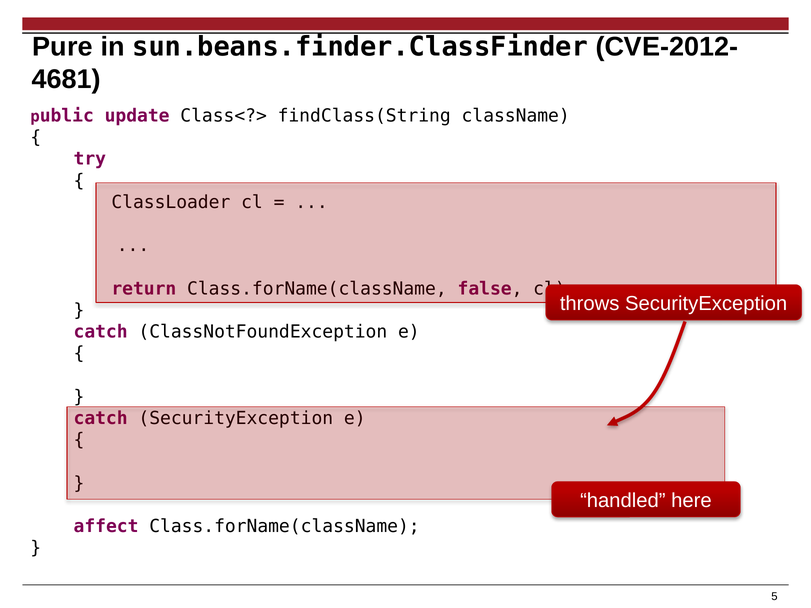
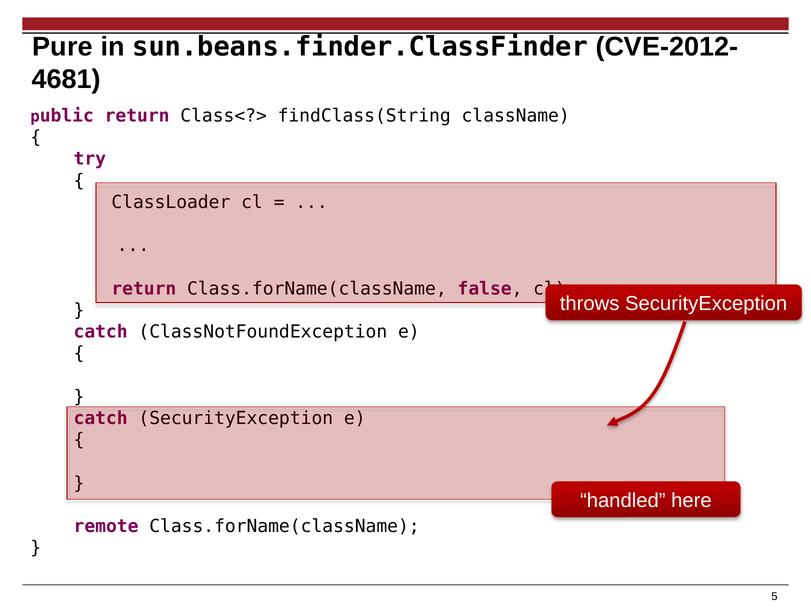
public update: update -> return
affect: affect -> remote
